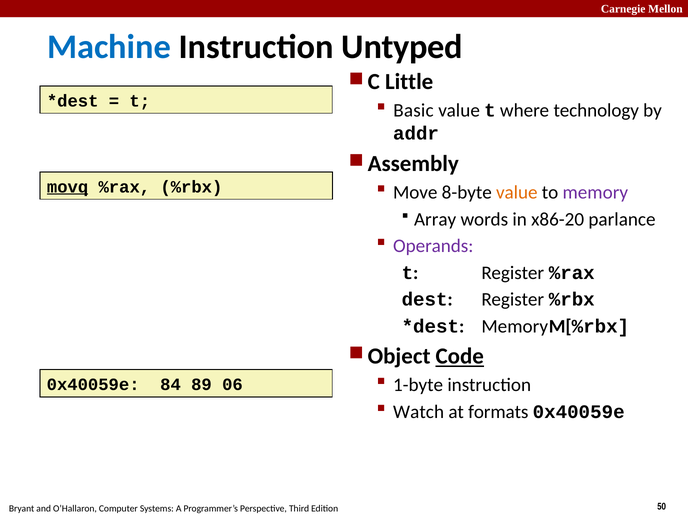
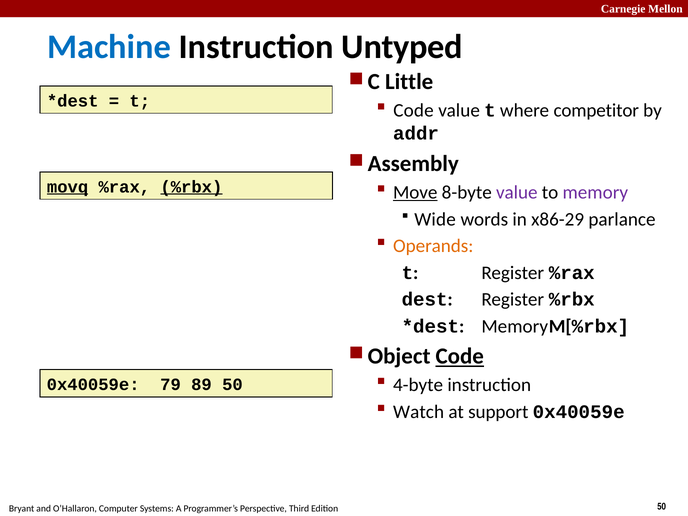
Basic at (413, 111): Basic -> Code
technology: technology -> competitor
%rbx underline: none -> present
Move underline: none -> present
value at (517, 192) colour: orange -> purple
Array: Array -> Wide
x86-20: x86-20 -> x86-29
Operands colour: purple -> orange
1-byte: 1-byte -> 4-byte
84: 84 -> 79
89 06: 06 -> 50
formats: formats -> support
